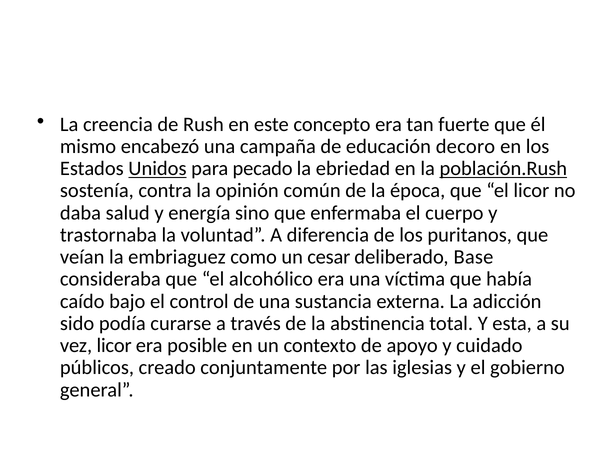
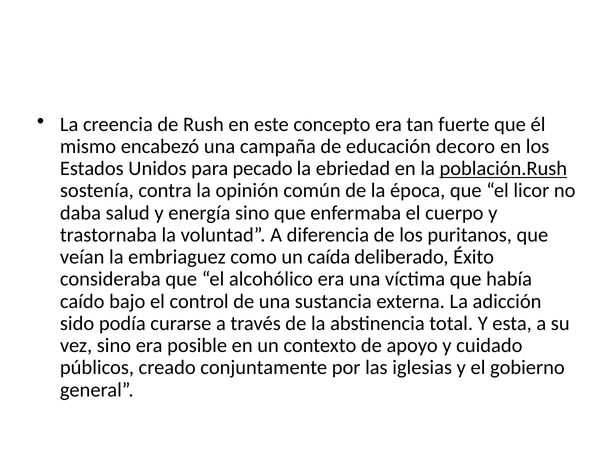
Unidos underline: present -> none
cesar: cesar -> caída
Base: Base -> Éxito
vez licor: licor -> sino
